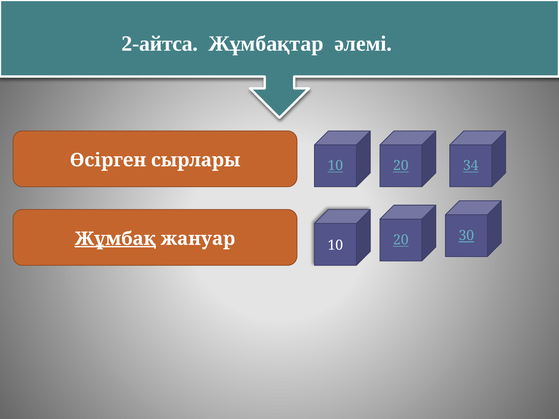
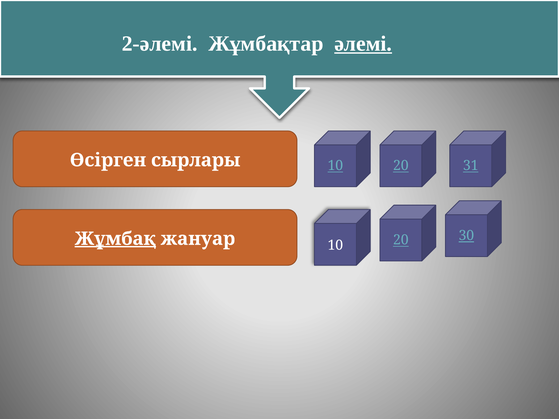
2-айтса: 2-айтса -> 2-әлемі
әлемі underline: none -> present
34: 34 -> 31
